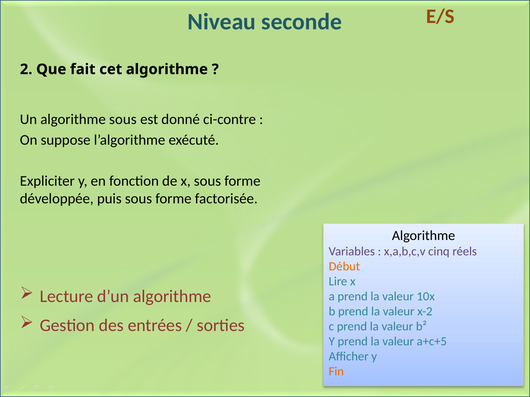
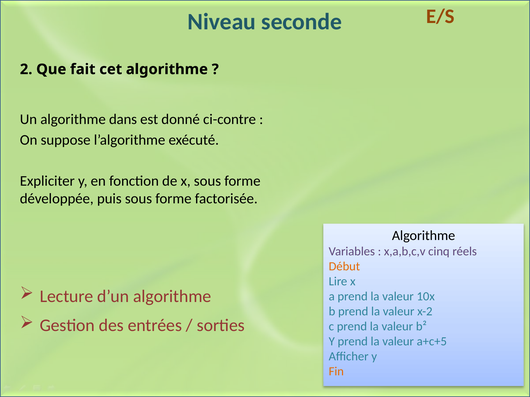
algorithme sous: sous -> dans
